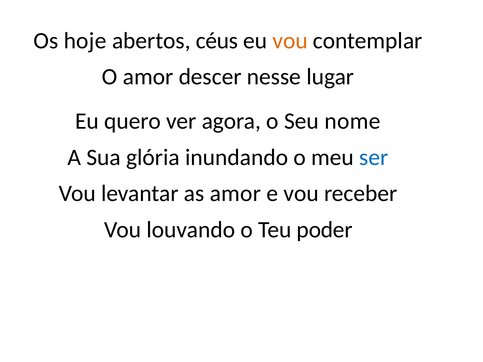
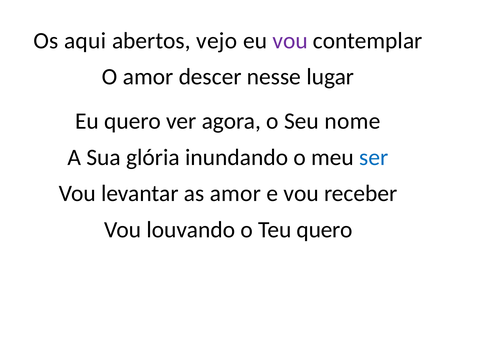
hoje: hoje -> aqui
céus: céus -> vejo
vou at (290, 41) colour: orange -> purple
Teu poder: poder -> quero
